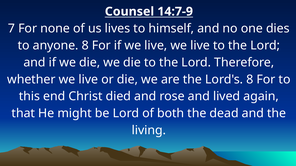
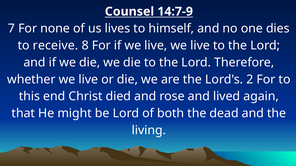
anyone: anyone -> receive
Lord's 8: 8 -> 2
